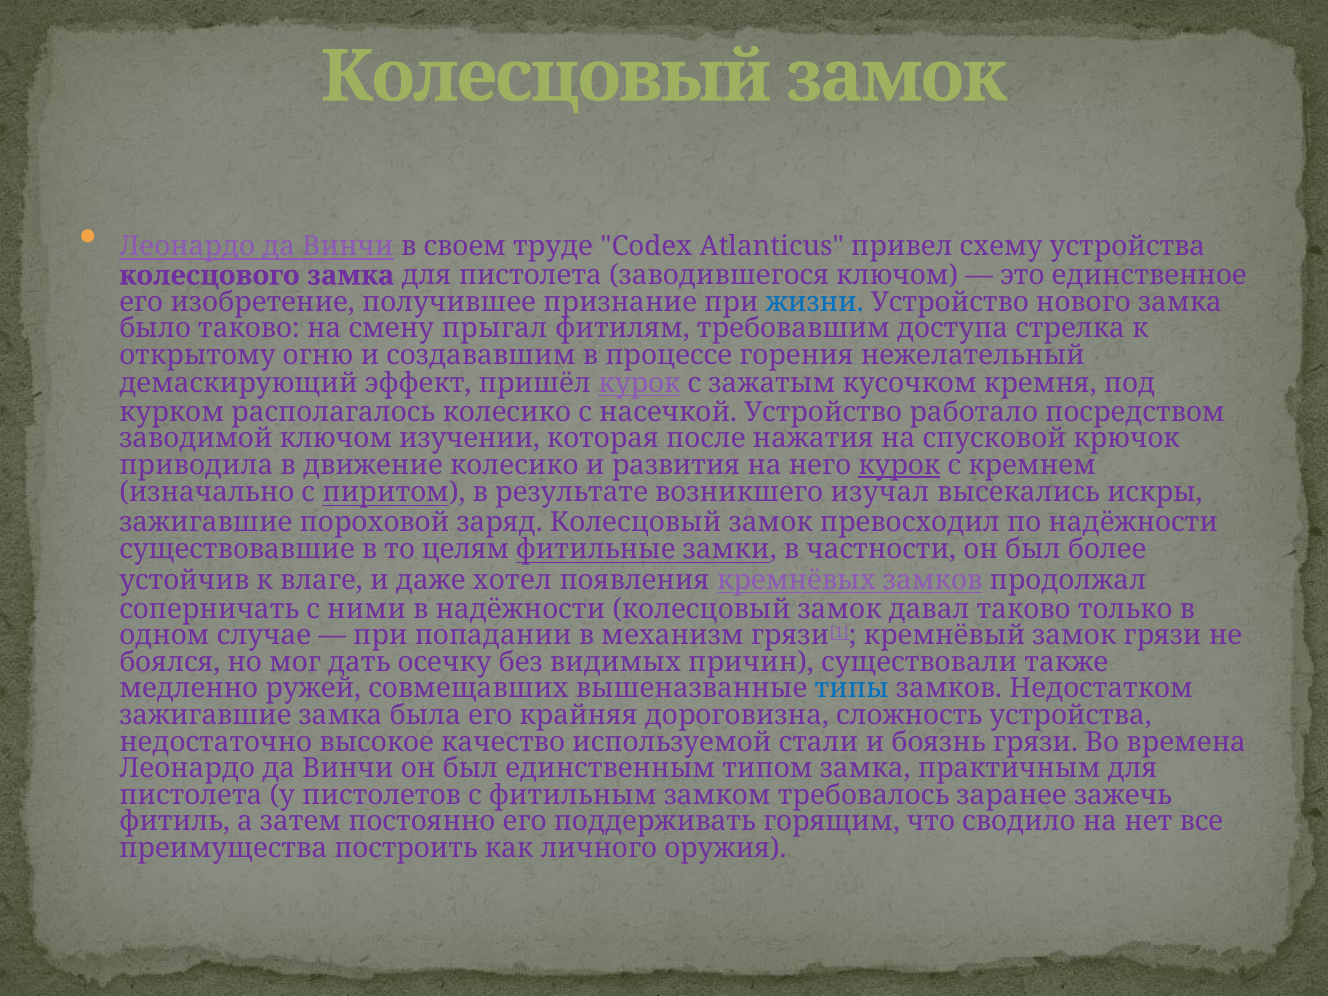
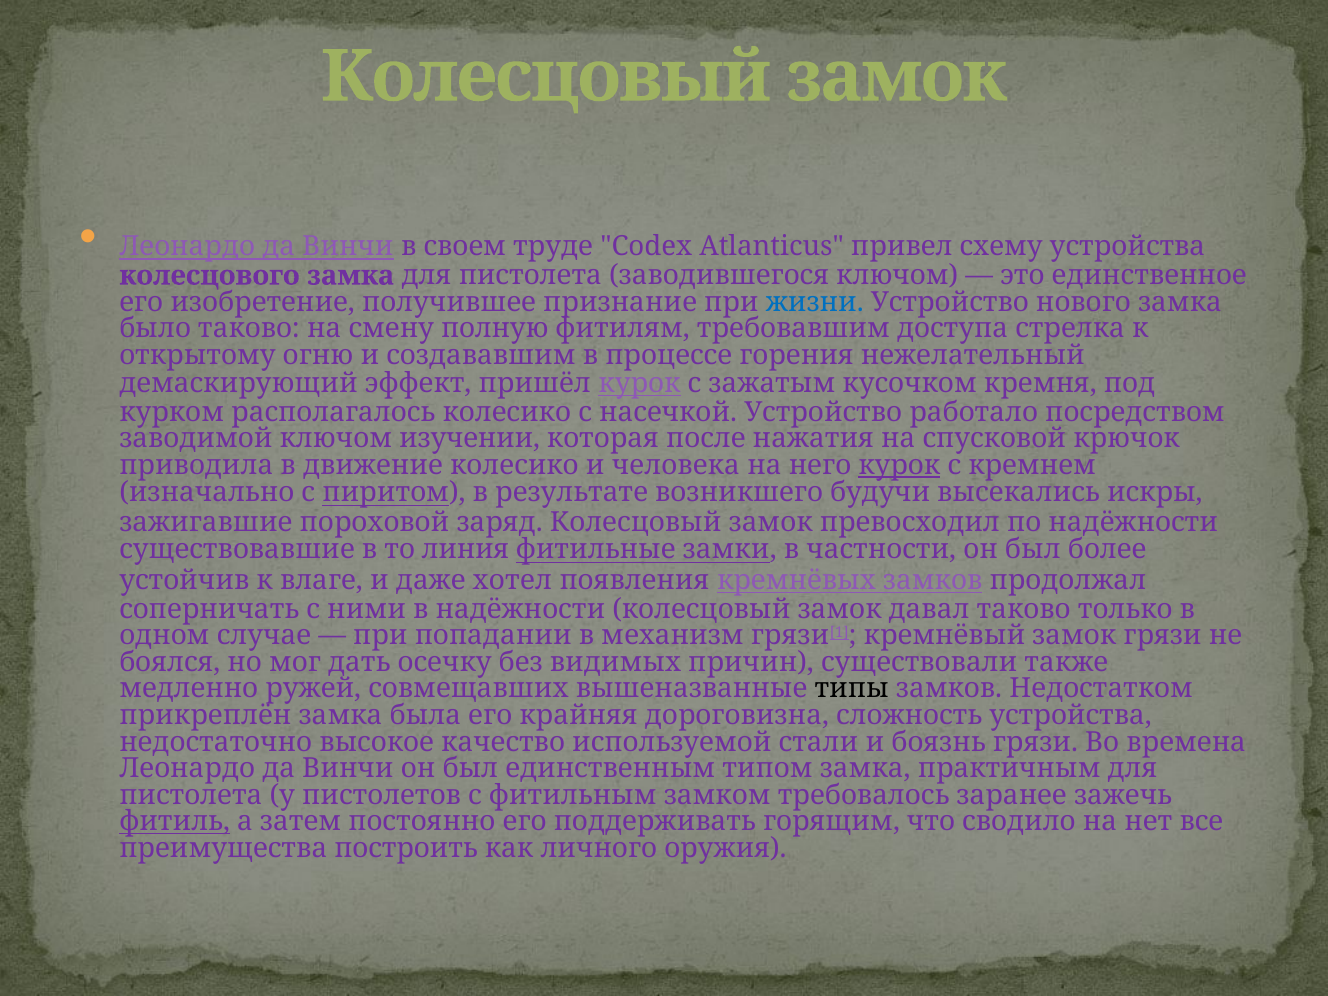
прыгал: прыгал -> полную
развития: развития -> человека
изучал: изучал -> будучи
целям: целям -> линия
типы colour: blue -> black
зажигавшие at (205, 715): зажигавшие -> прикреплён
фитиль underline: none -> present
